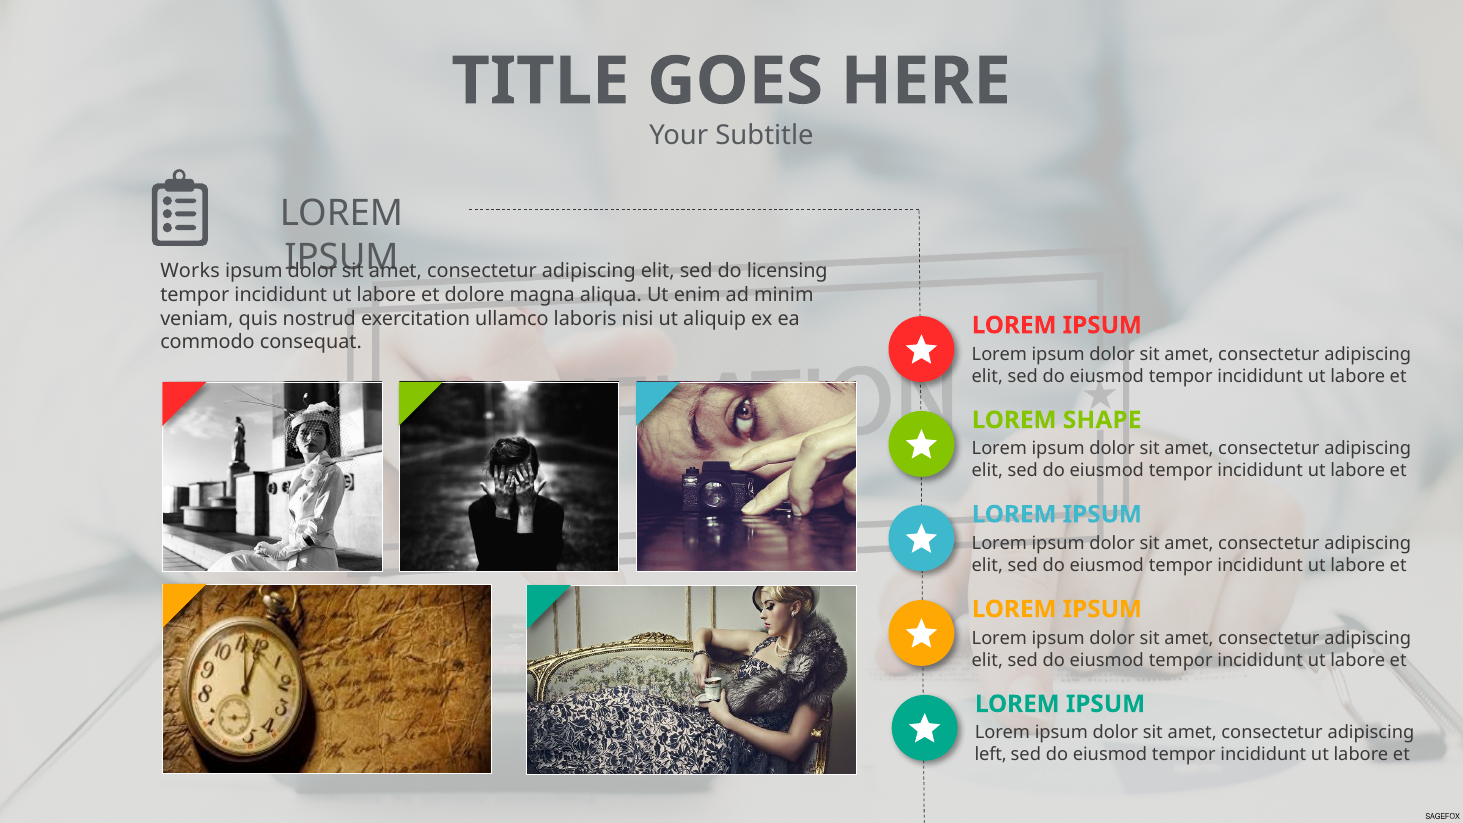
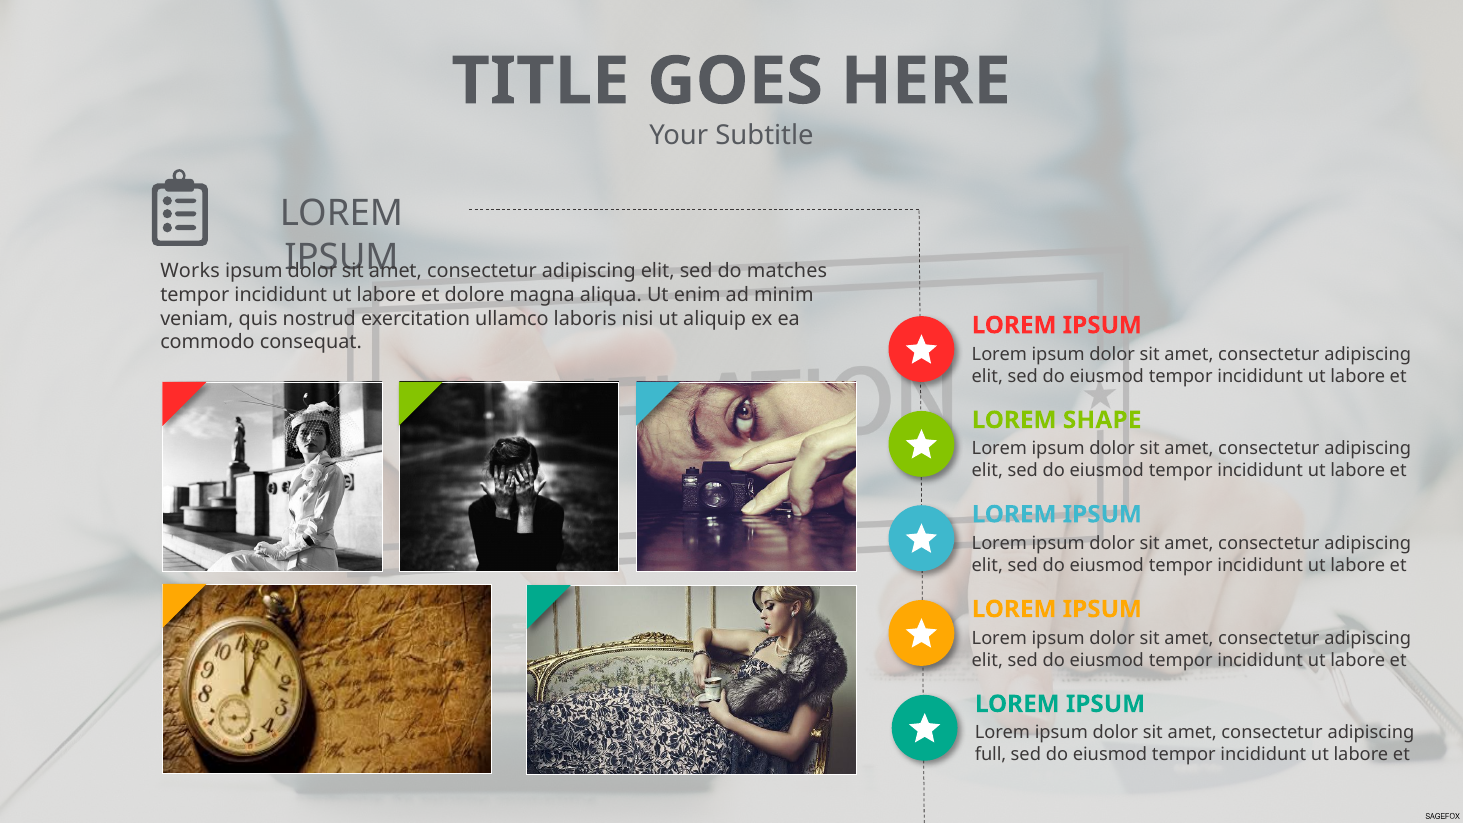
licensing: licensing -> matches
left: left -> full
